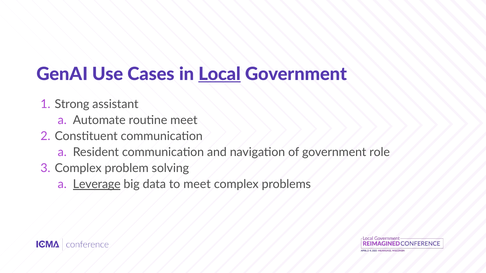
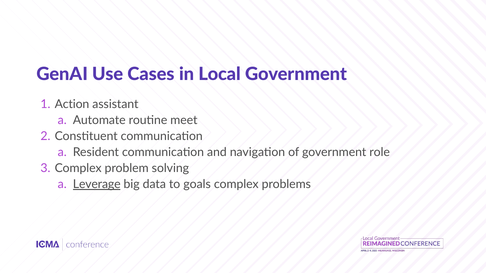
Local underline: present -> none
Strong: Strong -> Action
to meet: meet -> goals
